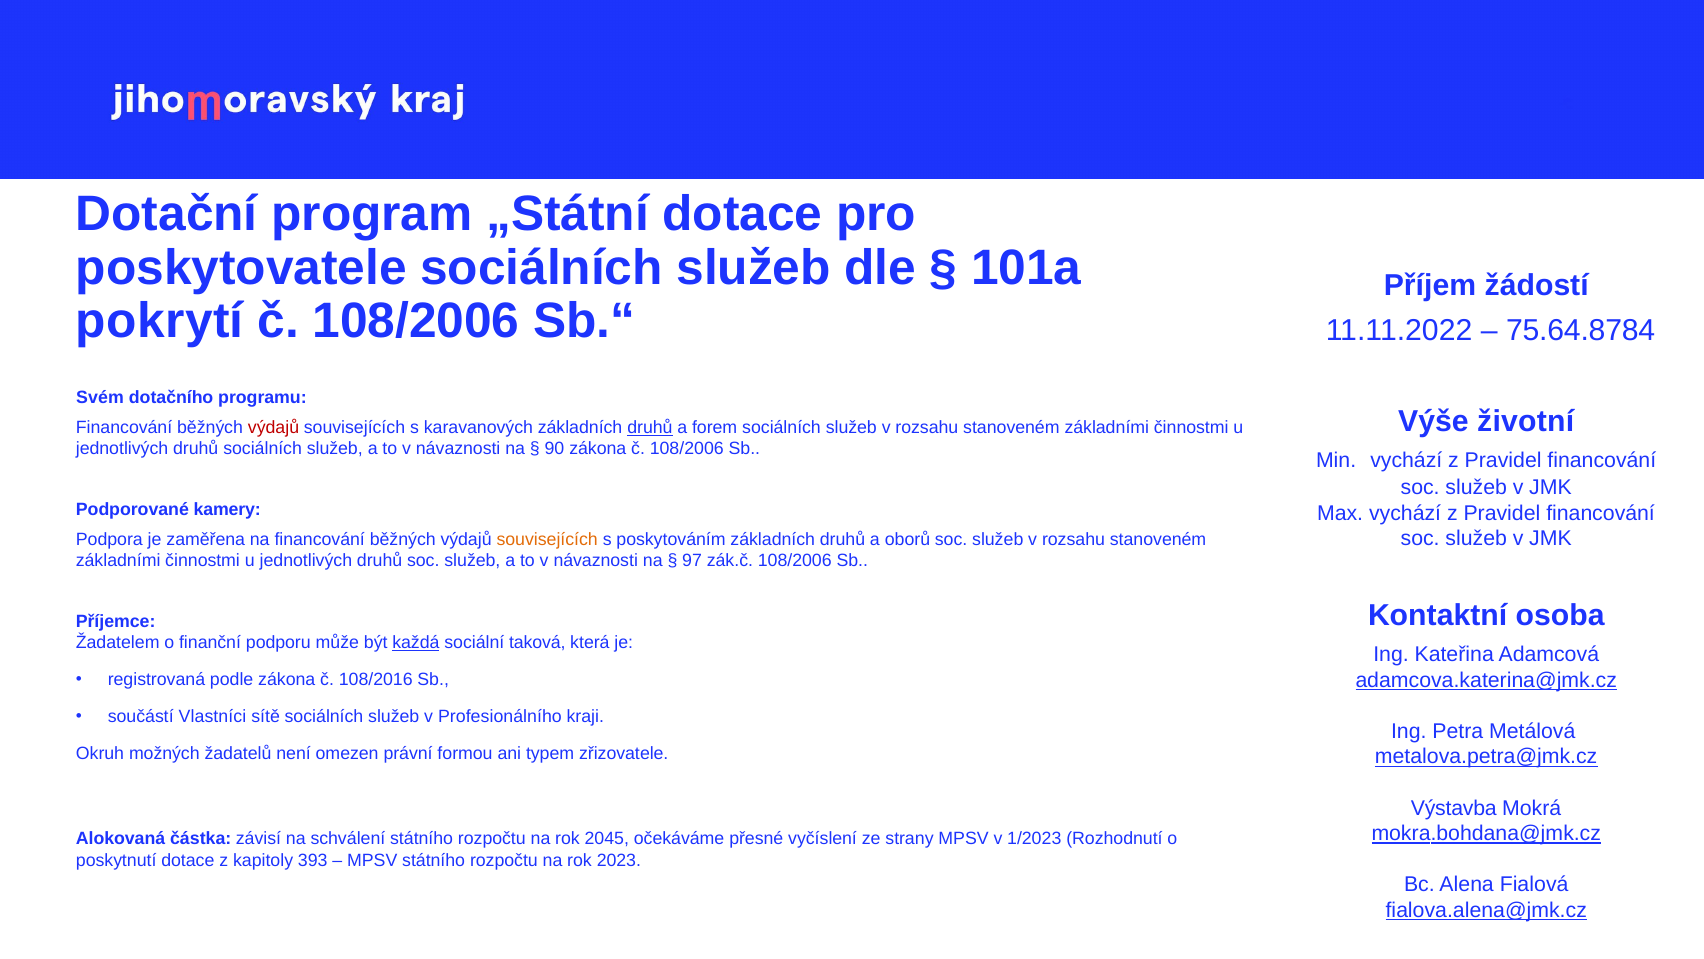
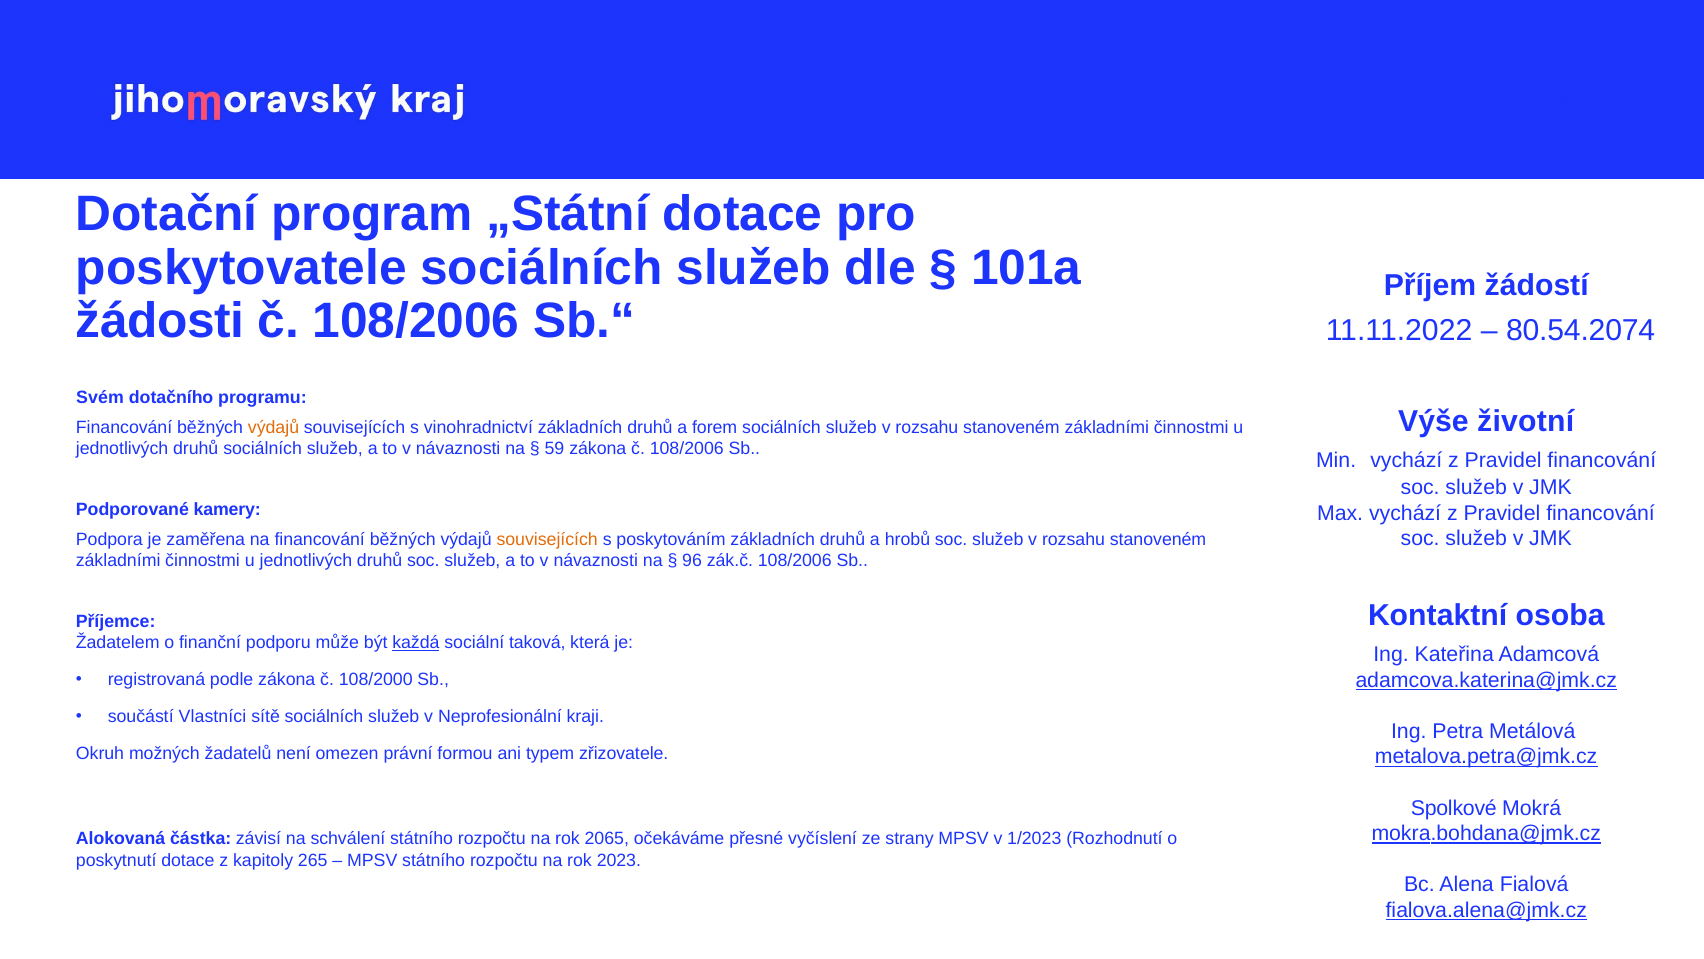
pokrytí: pokrytí -> žádosti
75.64.8784: 75.64.8784 -> 80.54.2074
výdajů at (274, 427) colour: red -> orange
karavanových: karavanových -> vinohradnictví
druhů at (650, 427) underline: present -> none
90: 90 -> 59
oborů: oborů -> hrobů
97: 97 -> 96
108/2016: 108/2016 -> 108/2000
Profesionálního: Profesionálního -> Neprofesionální
Výstavba: Výstavba -> Spolkové
2045: 2045 -> 2065
393: 393 -> 265
